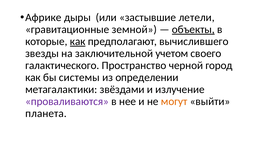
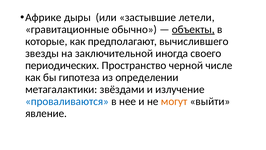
земной: земной -> обычно
как at (78, 41) underline: present -> none
учетом: учетом -> иногда
галактического: галактического -> периодических
город: город -> числе
системы: системы -> гипотеза
проваливаются colour: purple -> blue
планета: планета -> явление
